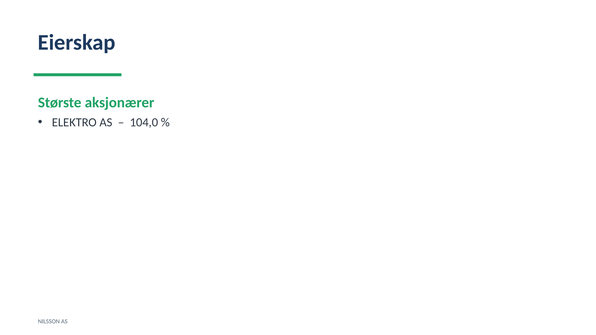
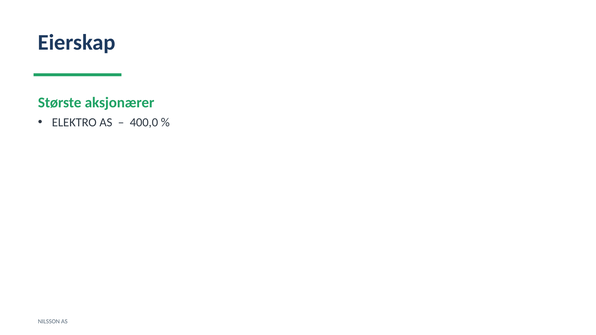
104,0: 104,0 -> 400,0
